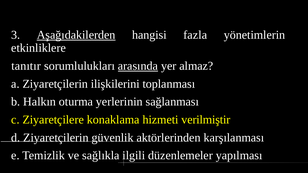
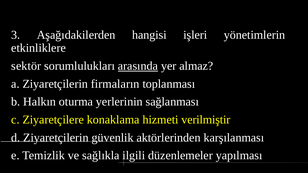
Aşağıdakilerden underline: present -> none
fazla: fazla -> işleri
tanıtır: tanıtır -> sektör
ilişkilerini: ilişkilerini -> firmaların
